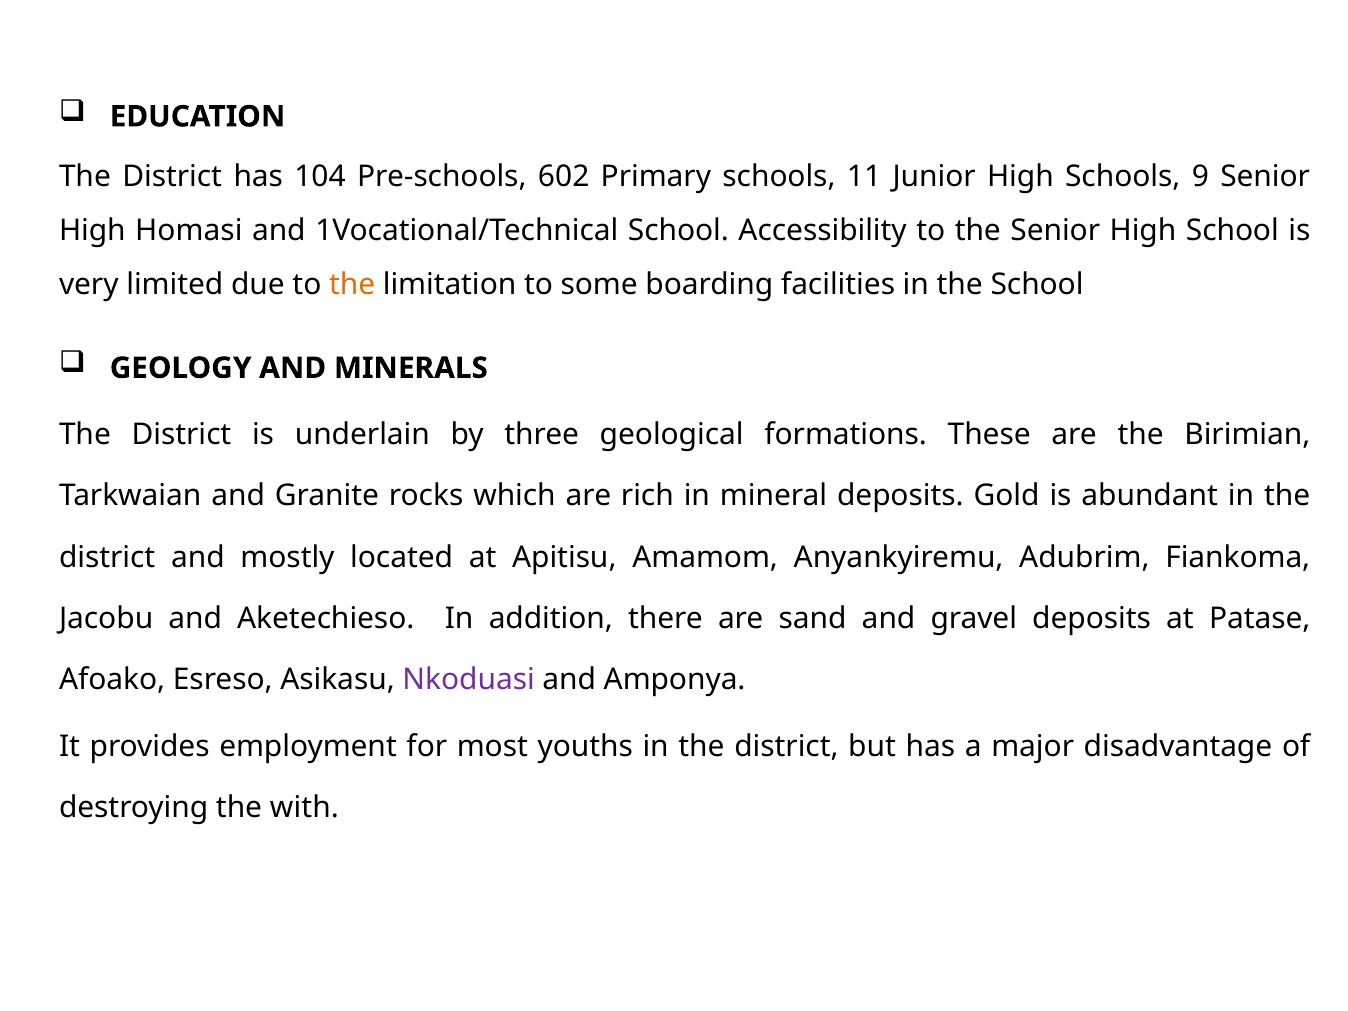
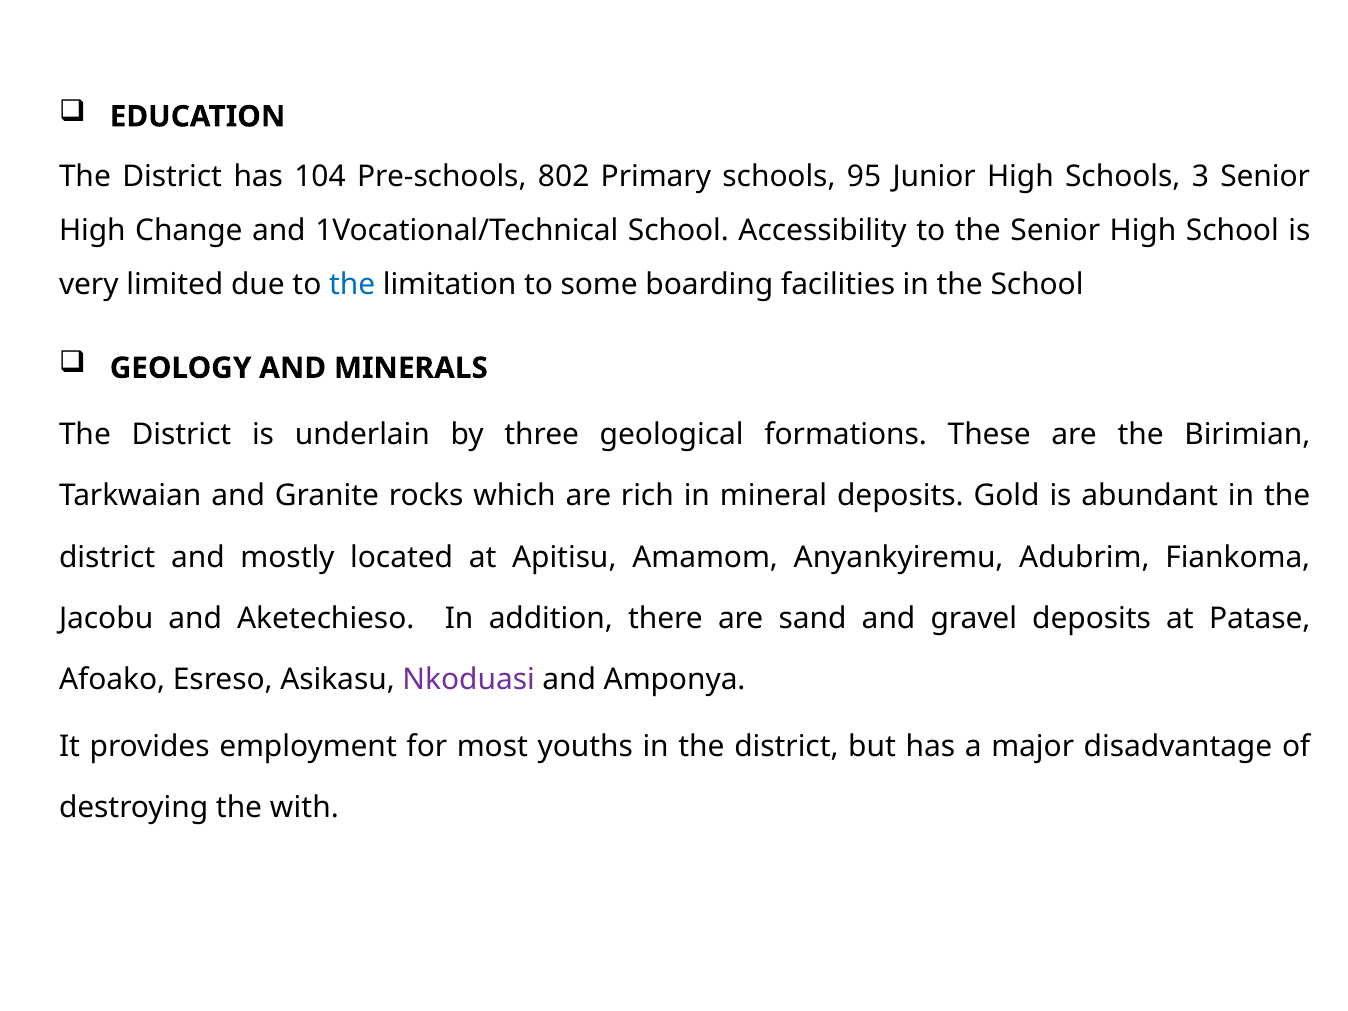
602: 602 -> 802
11: 11 -> 95
9: 9 -> 3
Homasi: Homasi -> Change
the at (352, 284) colour: orange -> blue
